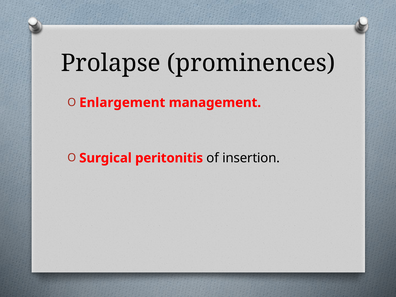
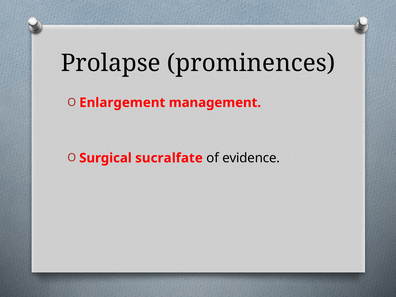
peritonitis: peritonitis -> sucralfate
insertion: insertion -> evidence
